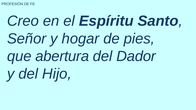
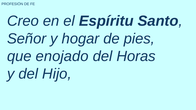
abertura: abertura -> enojado
Dador: Dador -> Horas
